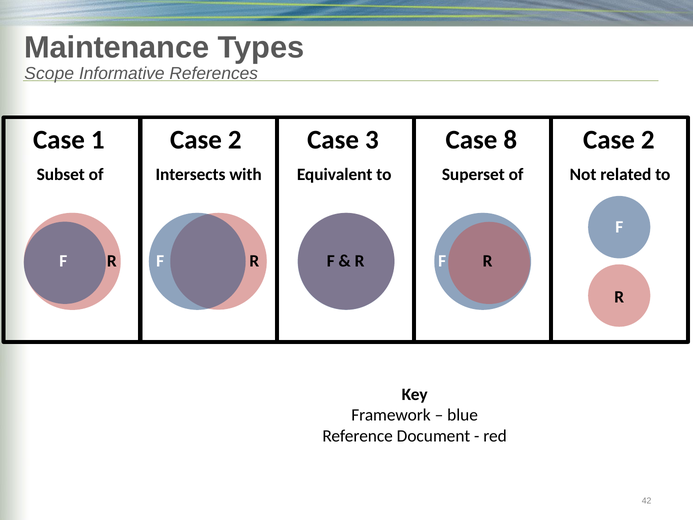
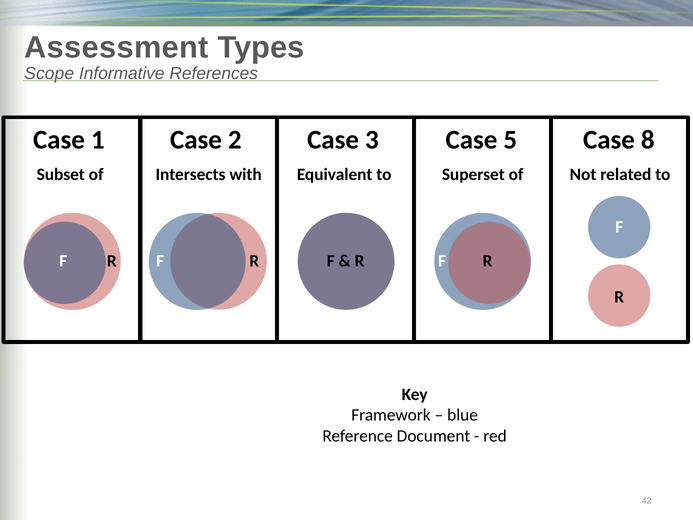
Maintenance: Maintenance -> Assessment
8: 8 -> 5
3 Case 2: 2 -> 8
